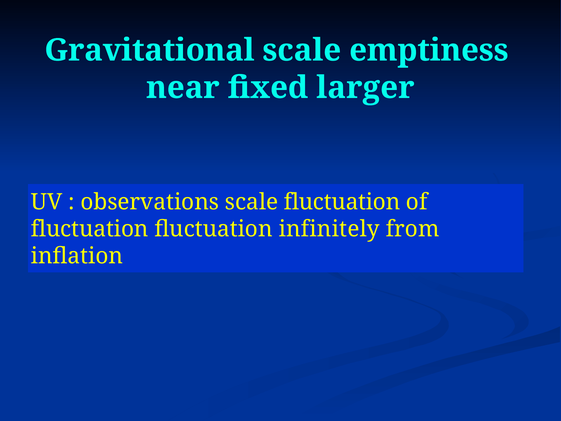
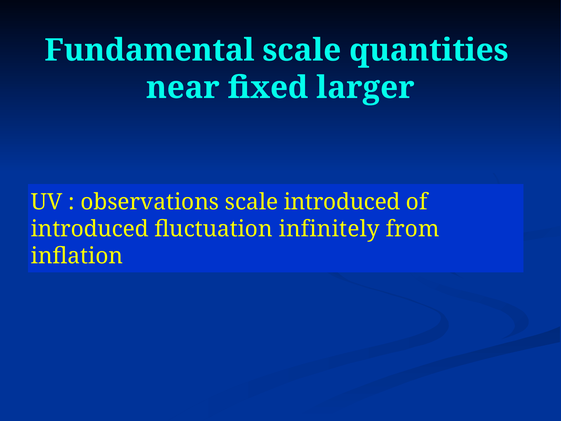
Gravitational: Gravitational -> Fundamental
emptiness: emptiness -> quantities
scale fluctuation: fluctuation -> introduced
fluctuation at (90, 229): fluctuation -> introduced
